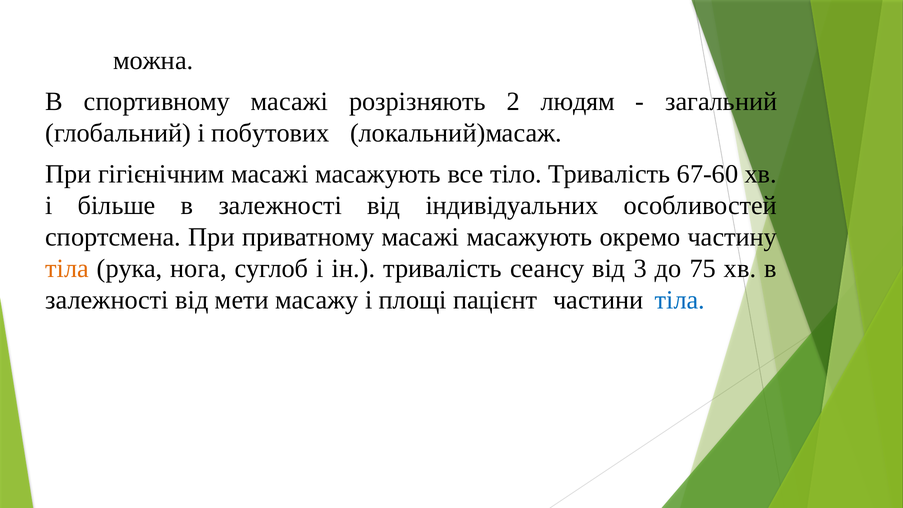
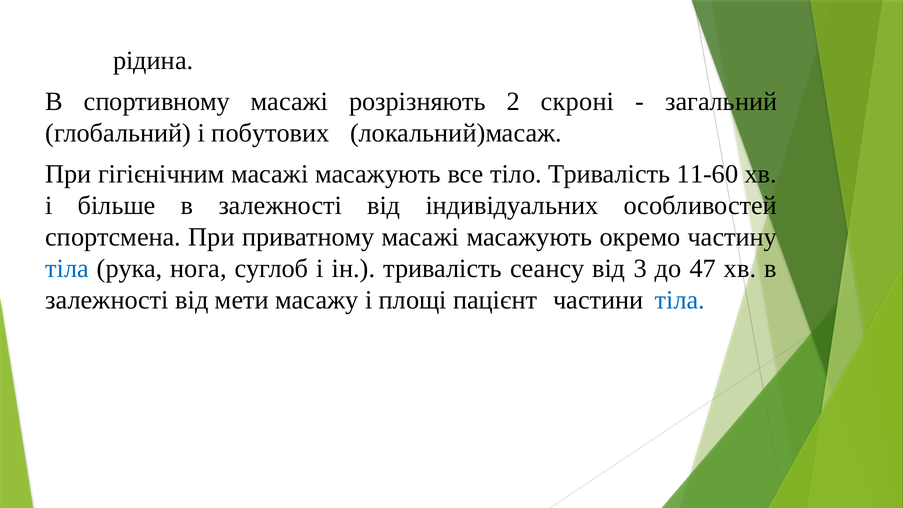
можна: можна -> рідина
людям: людям -> скроні
67-60: 67-60 -> 11-60
тіла at (67, 269) colour: orange -> blue
75: 75 -> 47
